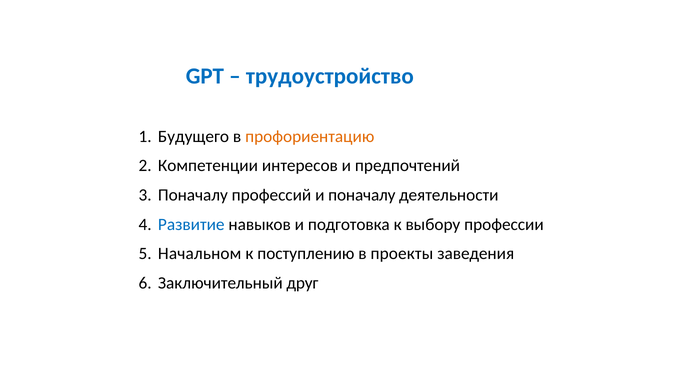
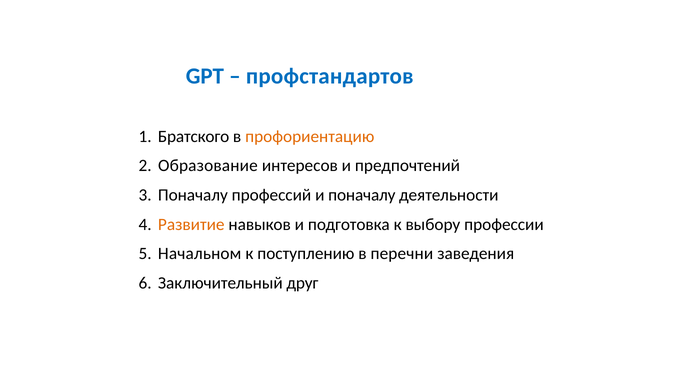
трудоустройство: трудоустройство -> профстандартов
Будущего: Будущего -> Братского
Компетенции: Компетенции -> Образование
Развитие colour: blue -> orange
проекты: проекты -> перечни
